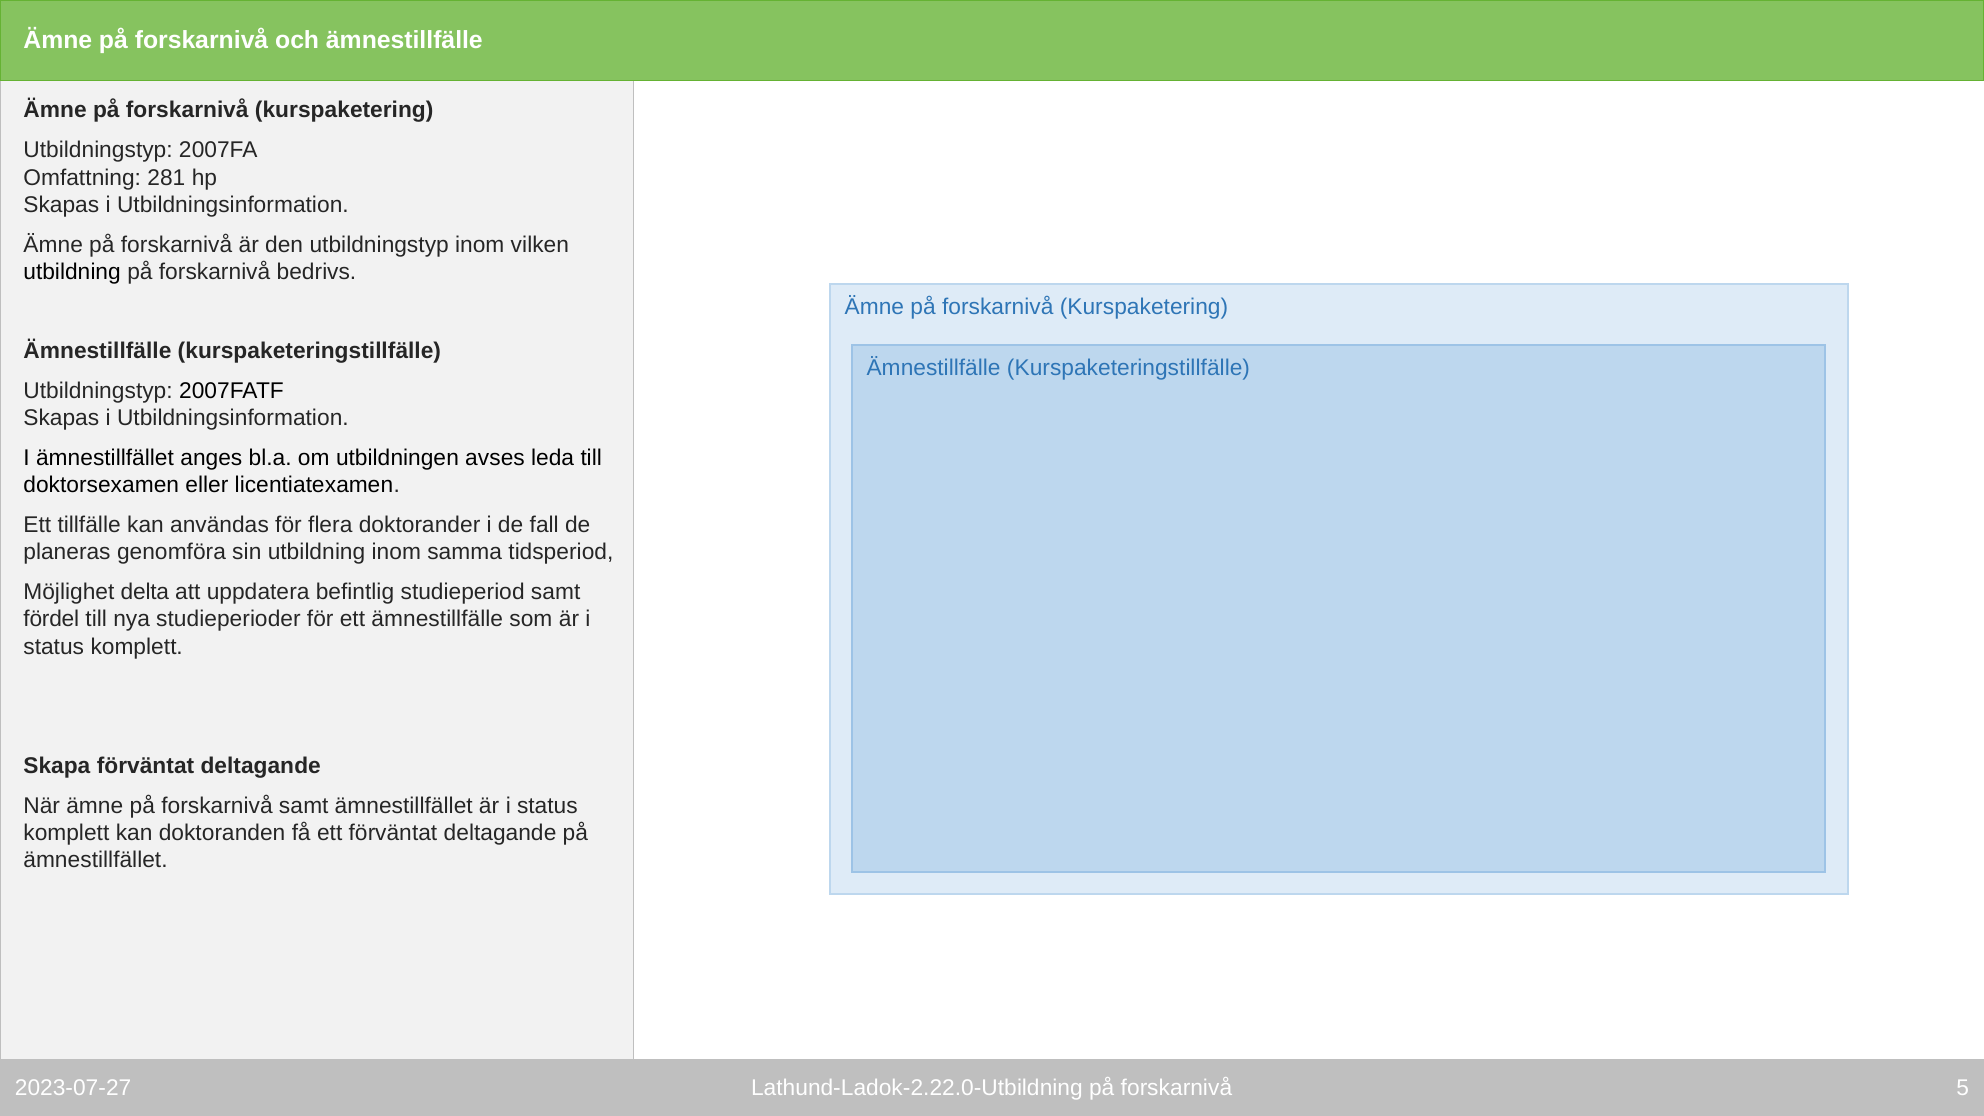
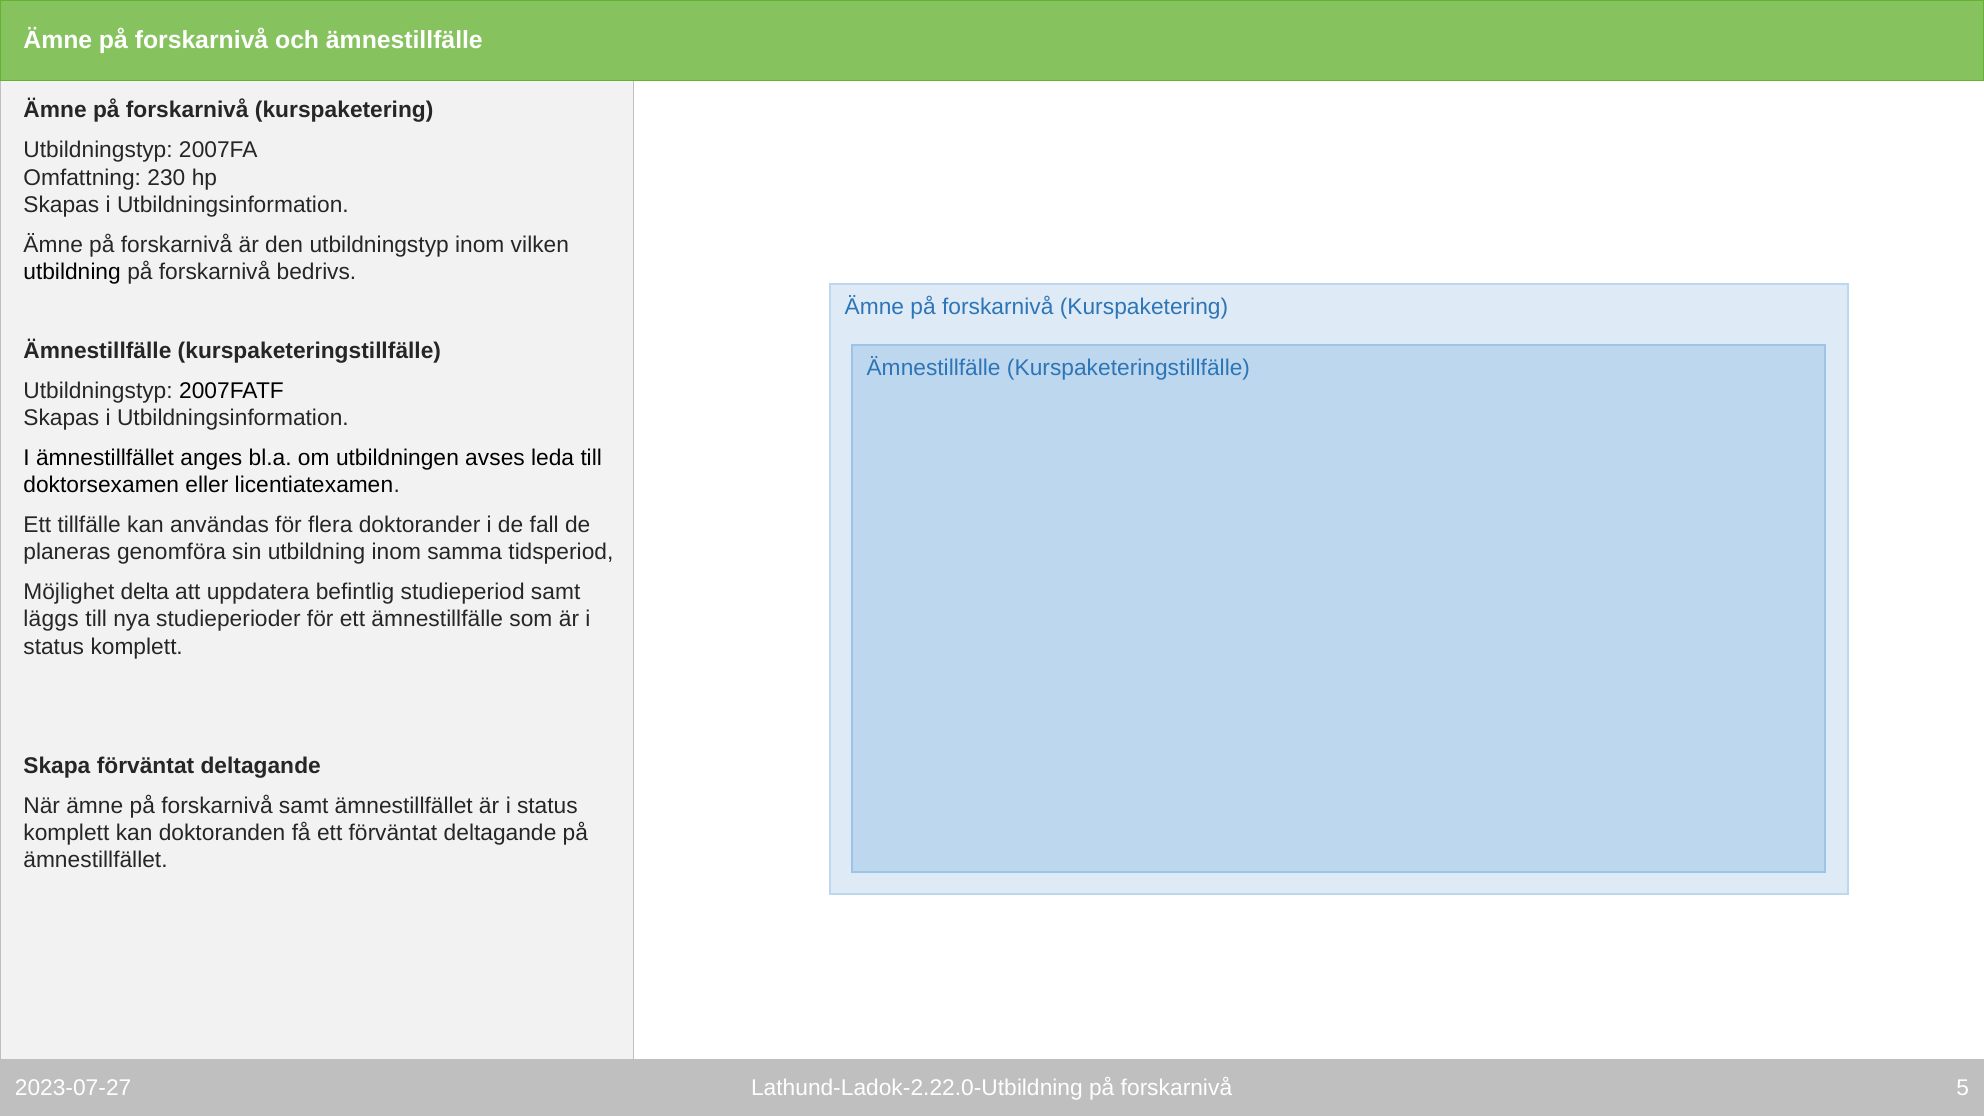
281: 281 -> 230
fördel: fördel -> läggs
